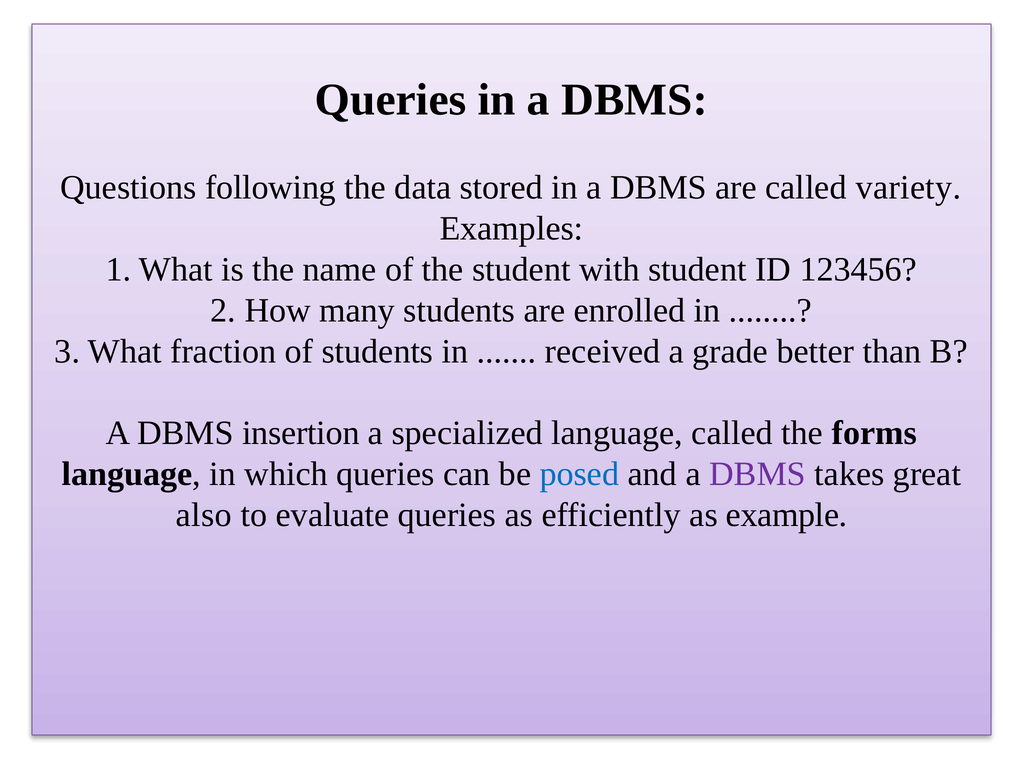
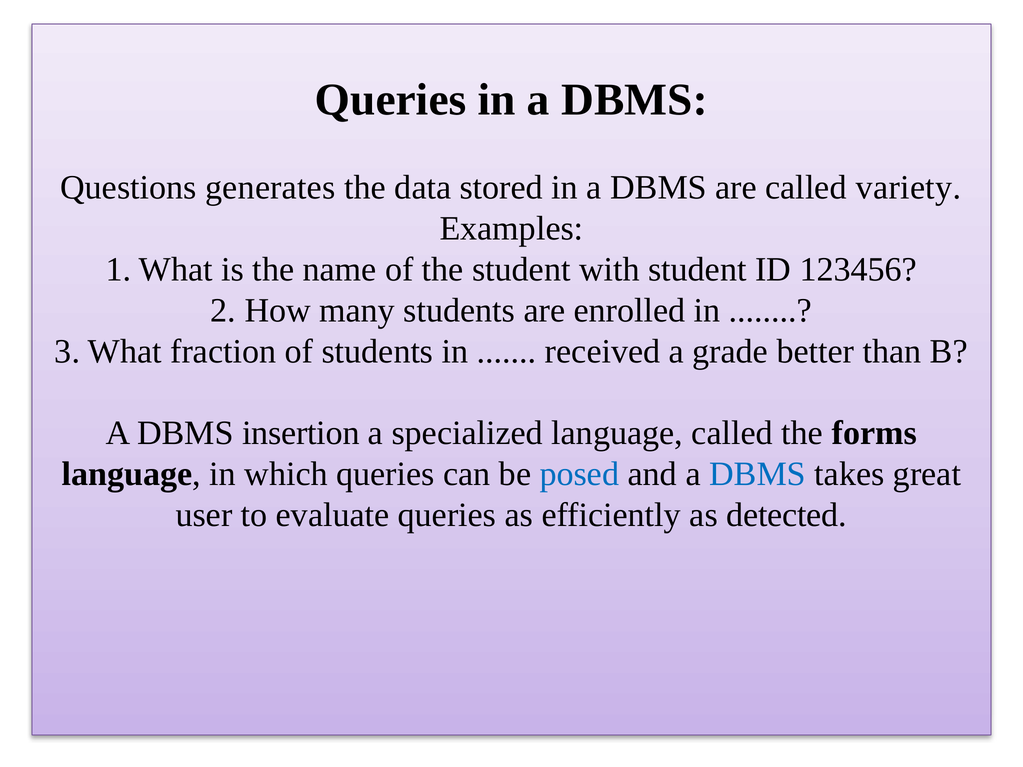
following: following -> generates
DBMS at (758, 474) colour: purple -> blue
also: also -> user
example: example -> detected
